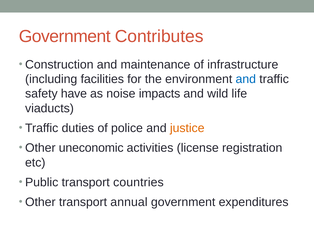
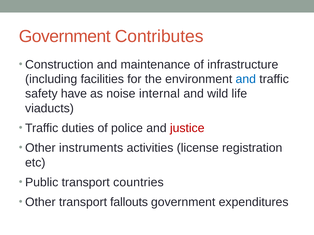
impacts: impacts -> internal
justice colour: orange -> red
uneconomic: uneconomic -> instruments
annual: annual -> fallouts
